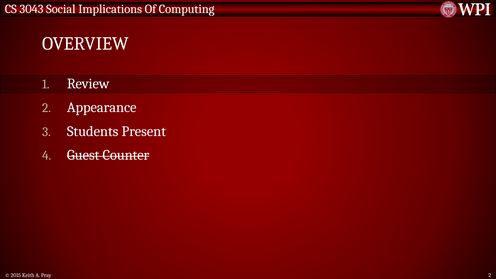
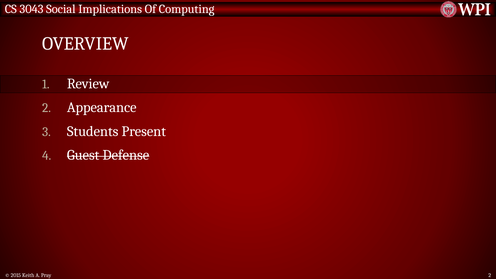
Counter: Counter -> Defense
